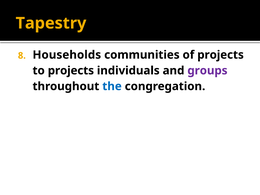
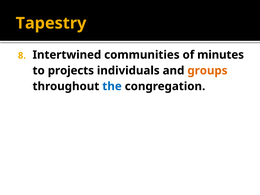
Households: Households -> Intertwined
of projects: projects -> minutes
groups colour: purple -> orange
